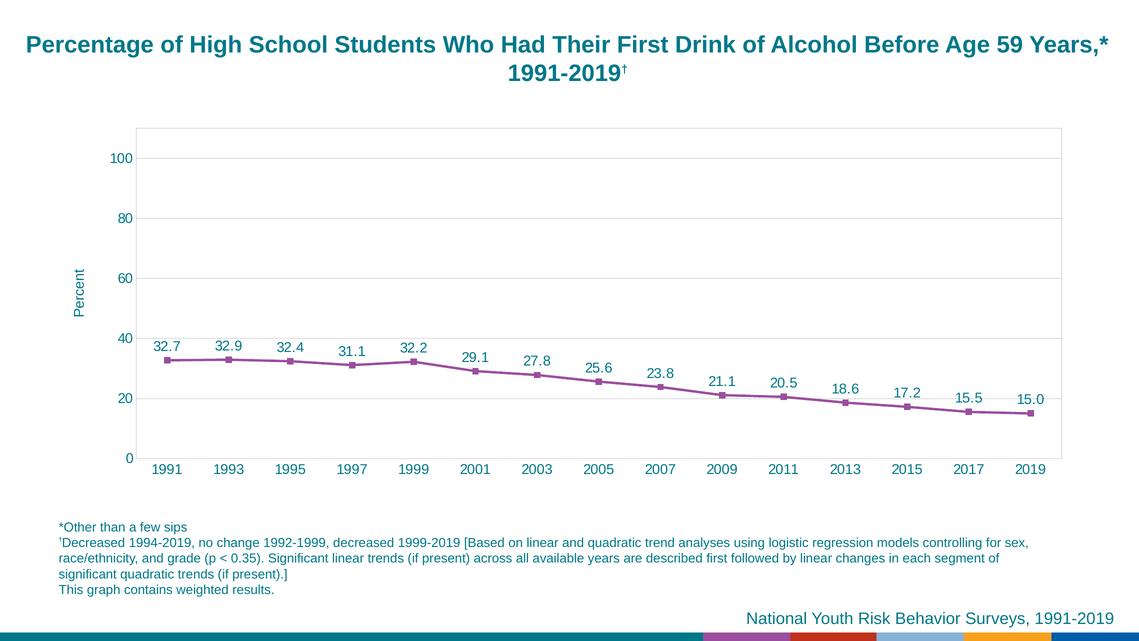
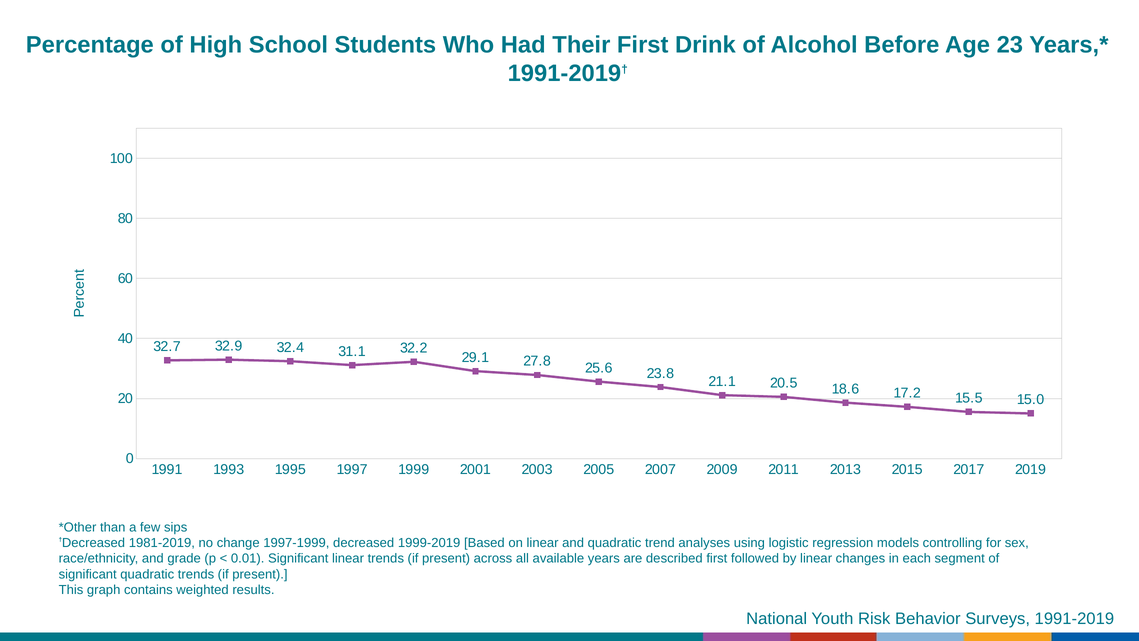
59: 59 -> 23
1994-2019: 1994-2019 -> 1981-2019
1992-1999: 1992-1999 -> 1997-1999
0.35: 0.35 -> 0.01
